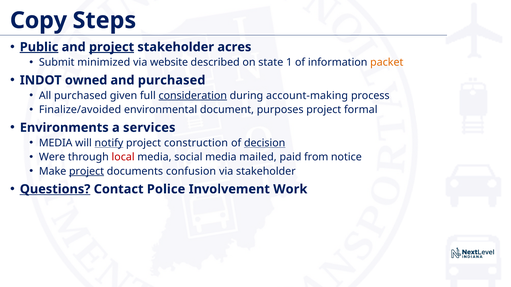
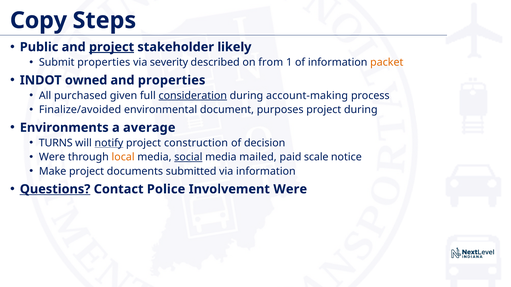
Public underline: present -> none
acres: acres -> likely
Submit minimized: minimized -> properties
website: website -> severity
state: state -> from
and purchased: purchased -> properties
project formal: formal -> during
services: services -> average
MEDIA at (56, 143): MEDIA -> TURNS
decision underline: present -> none
local colour: red -> orange
social underline: none -> present
from: from -> scale
project at (87, 171) underline: present -> none
confusion: confusion -> submitted
via stakeholder: stakeholder -> information
Involvement Work: Work -> Were
